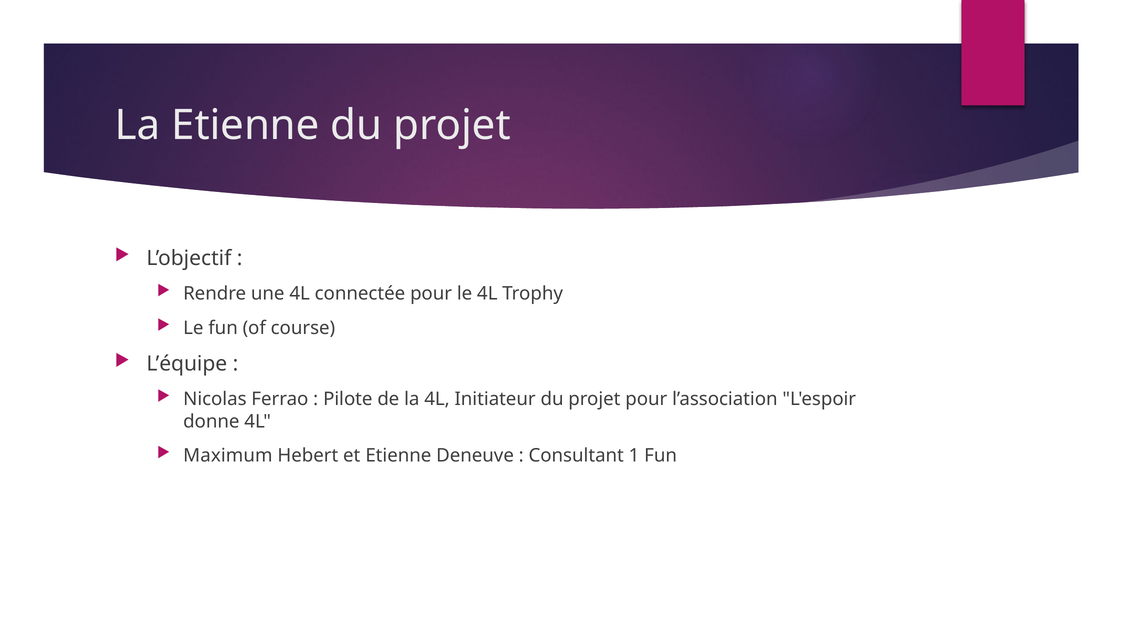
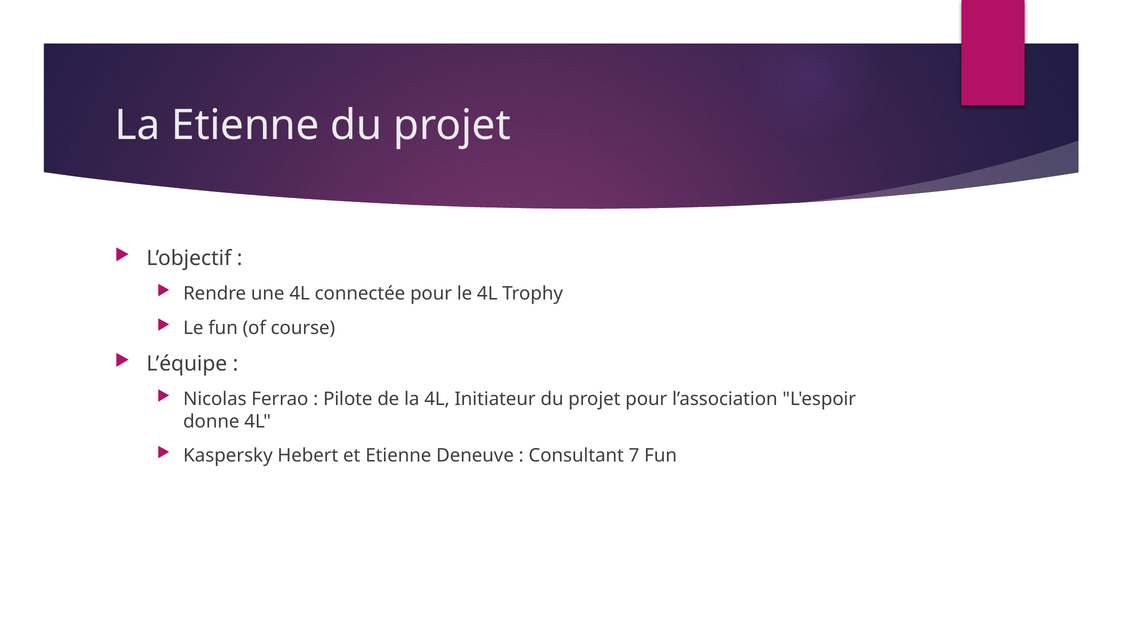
Maximum: Maximum -> Kaspersky
1: 1 -> 7
